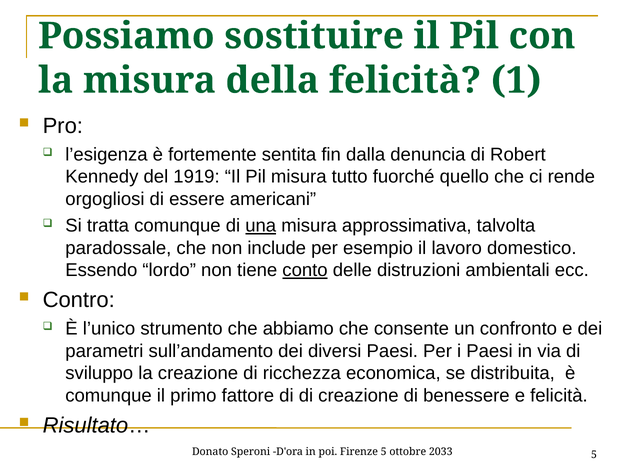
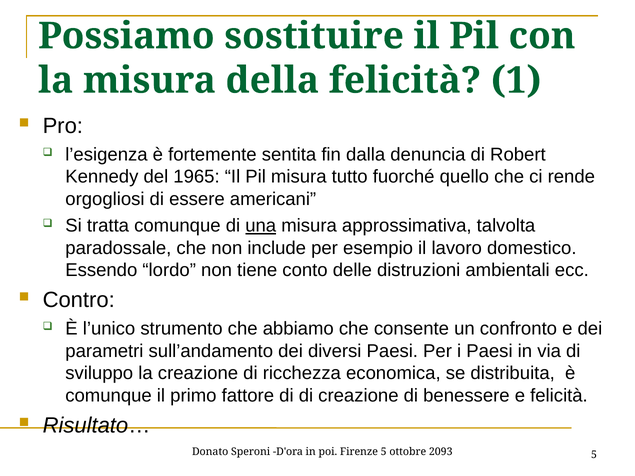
1919: 1919 -> 1965
conto underline: present -> none
2033: 2033 -> 2093
